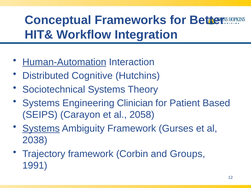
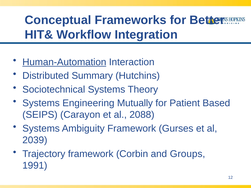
Cognitive: Cognitive -> Summary
Clinician: Clinician -> Mutually
2058: 2058 -> 2088
Systems at (41, 129) underline: present -> none
2038: 2038 -> 2039
